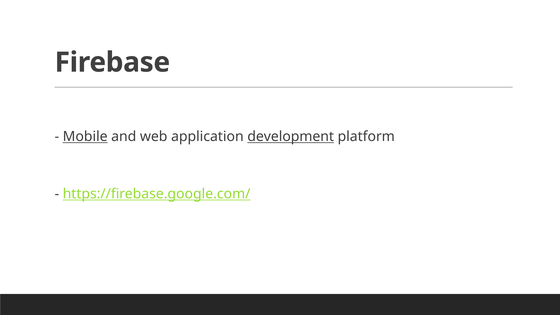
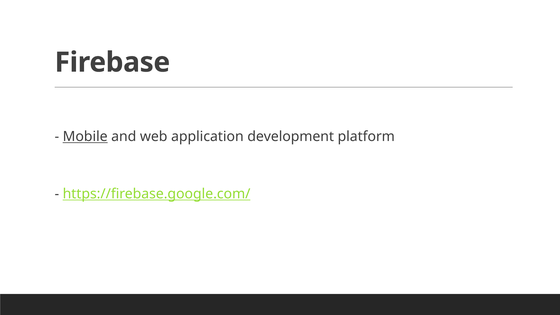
development underline: present -> none
